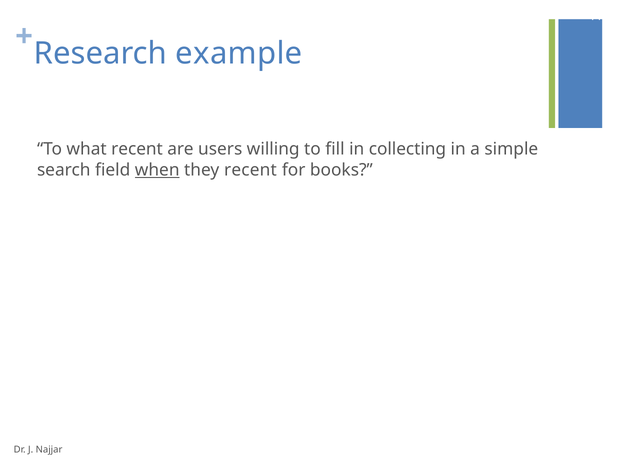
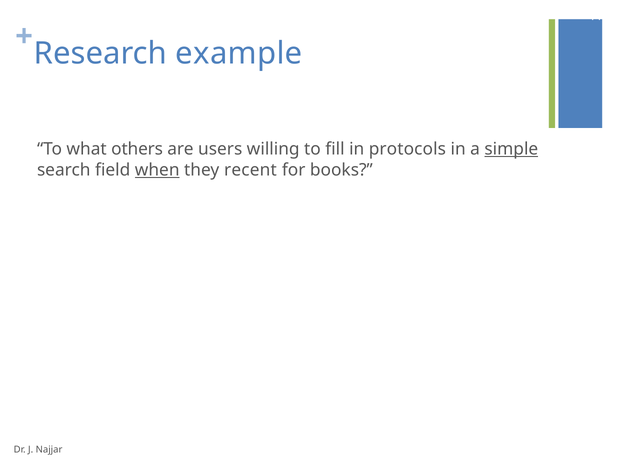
what recent: recent -> others
collecting: collecting -> protocols
simple underline: none -> present
